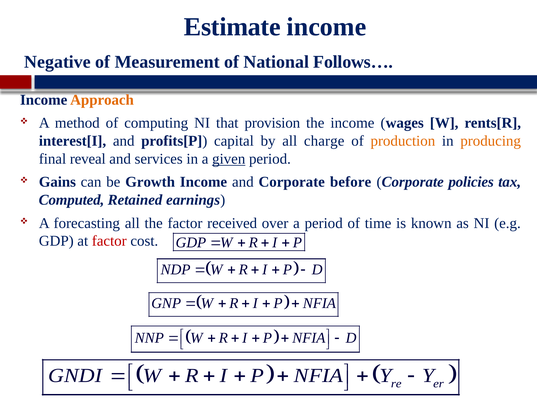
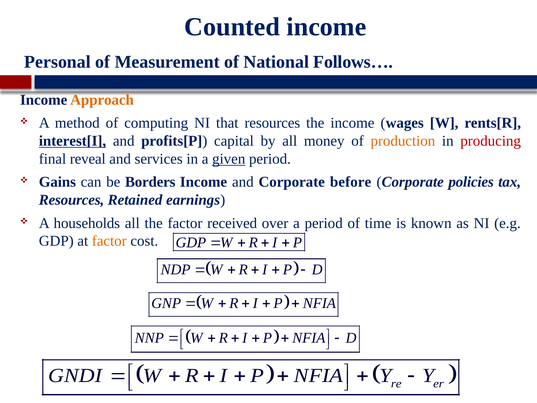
Estimate: Estimate -> Counted
Negative: Negative -> Personal
that provision: provision -> resources
interest[I underline: none -> present
charge: charge -> money
producing colour: orange -> red
Growth: Growth -> Borders
Computed at (71, 200): Computed -> Resources
forecasting: forecasting -> households
factor at (109, 241) colour: red -> orange
